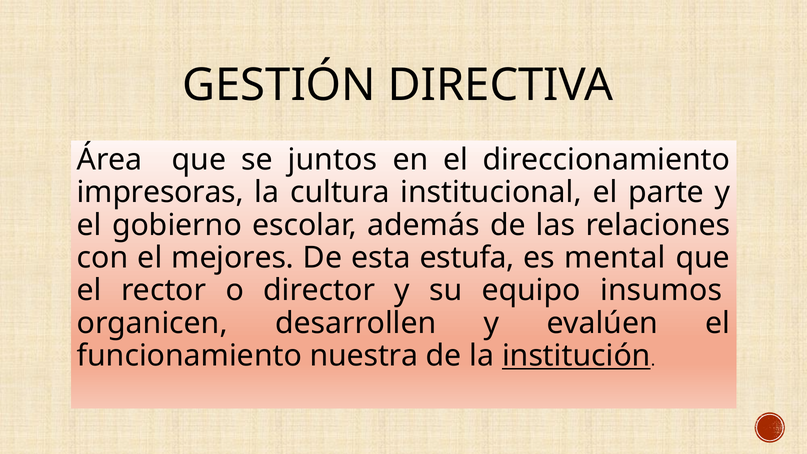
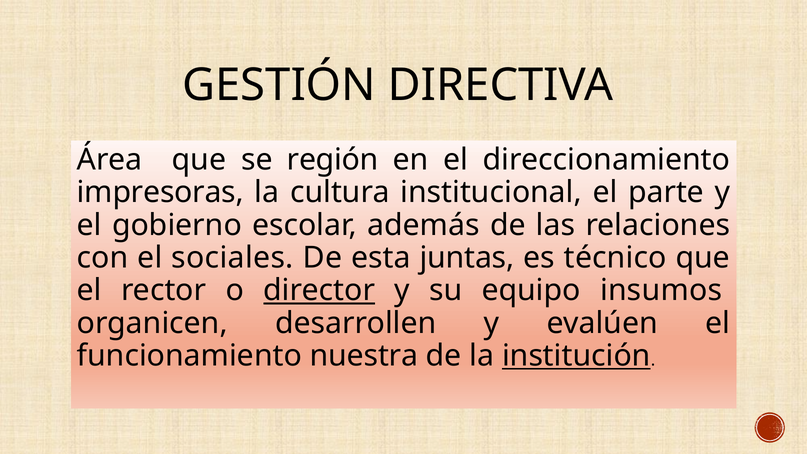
juntos: juntos -> región
mejores: mejores -> sociales
estufa: estufa -> juntas
mental: mental -> técnico
director underline: none -> present
